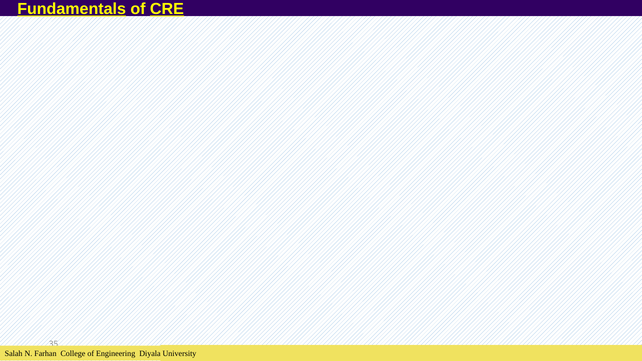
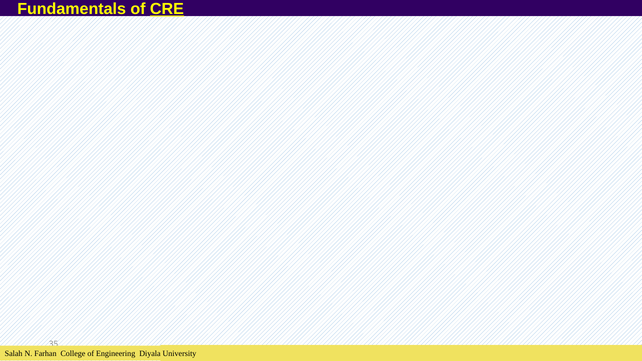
Fundamentals underline: present -> none
